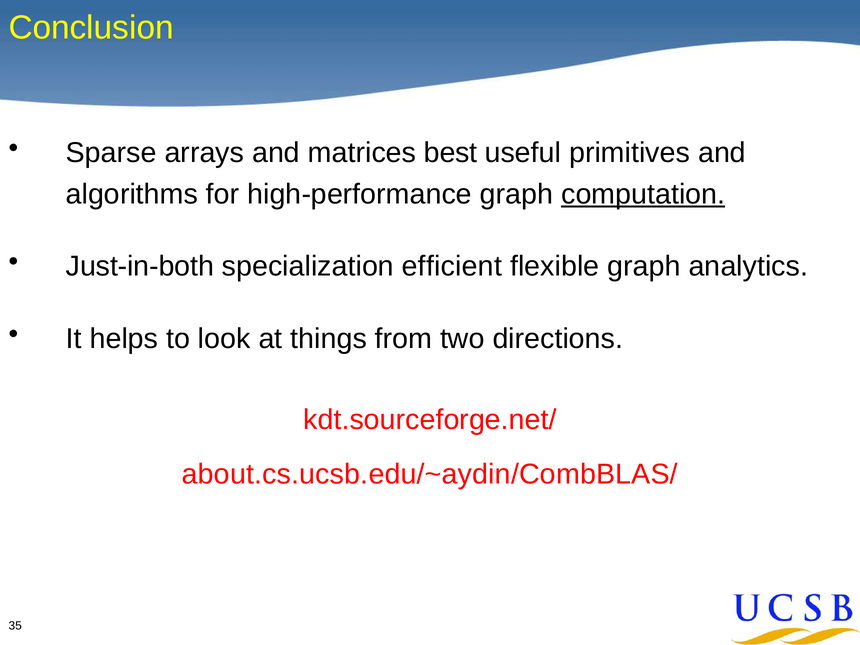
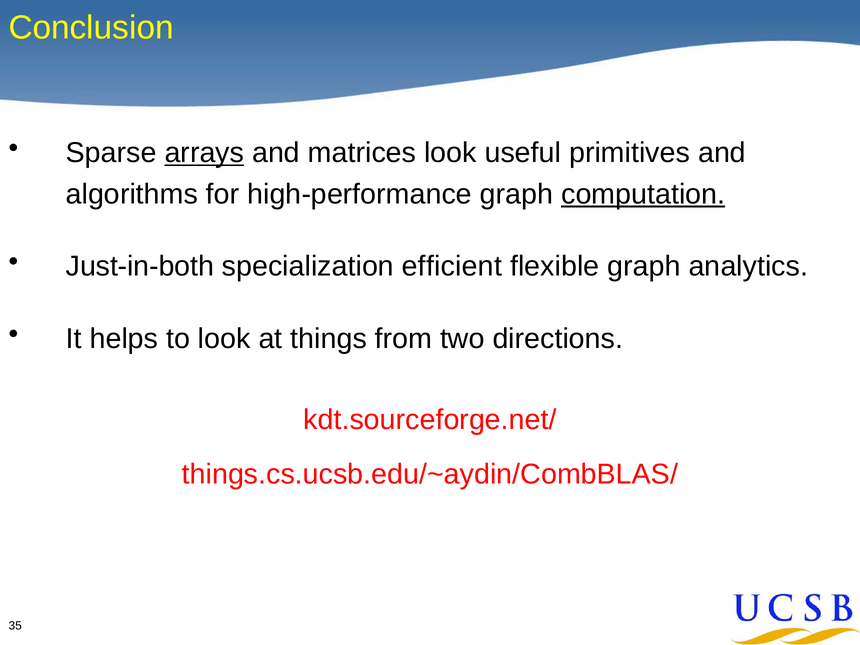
arrays underline: none -> present
matrices best: best -> look
about.cs.ucsb.edu/~aydin/CombBLAS/: about.cs.ucsb.edu/~aydin/CombBLAS/ -> things.cs.ucsb.edu/~aydin/CombBLAS/
